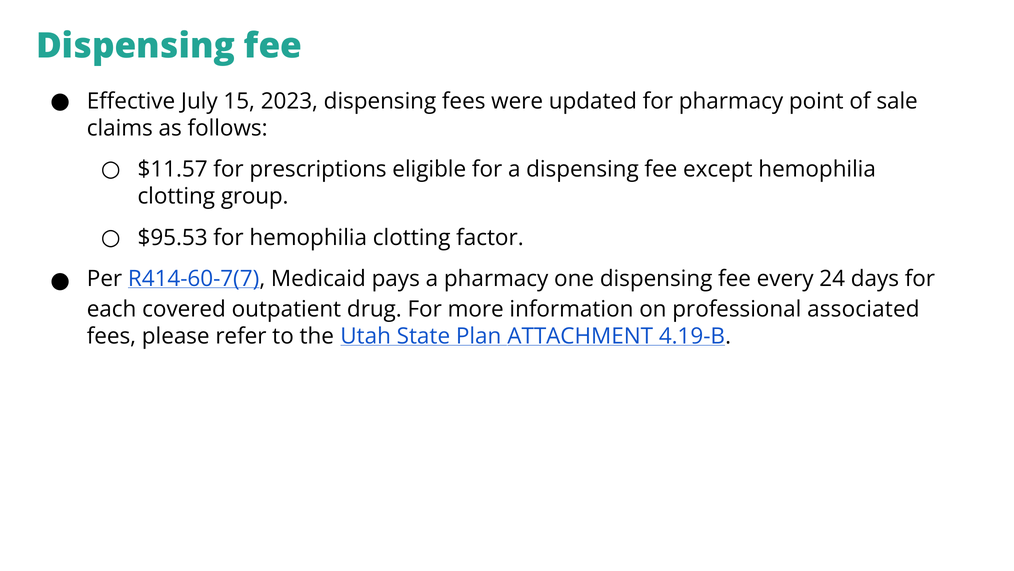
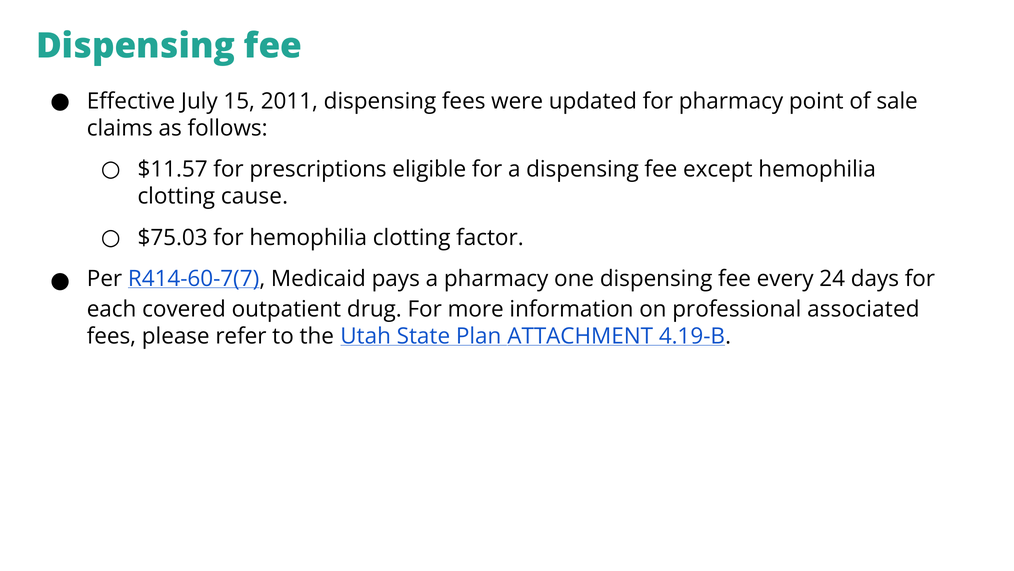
2023: 2023 -> 2011
group: group -> cause
$95.53: $95.53 -> $75.03
